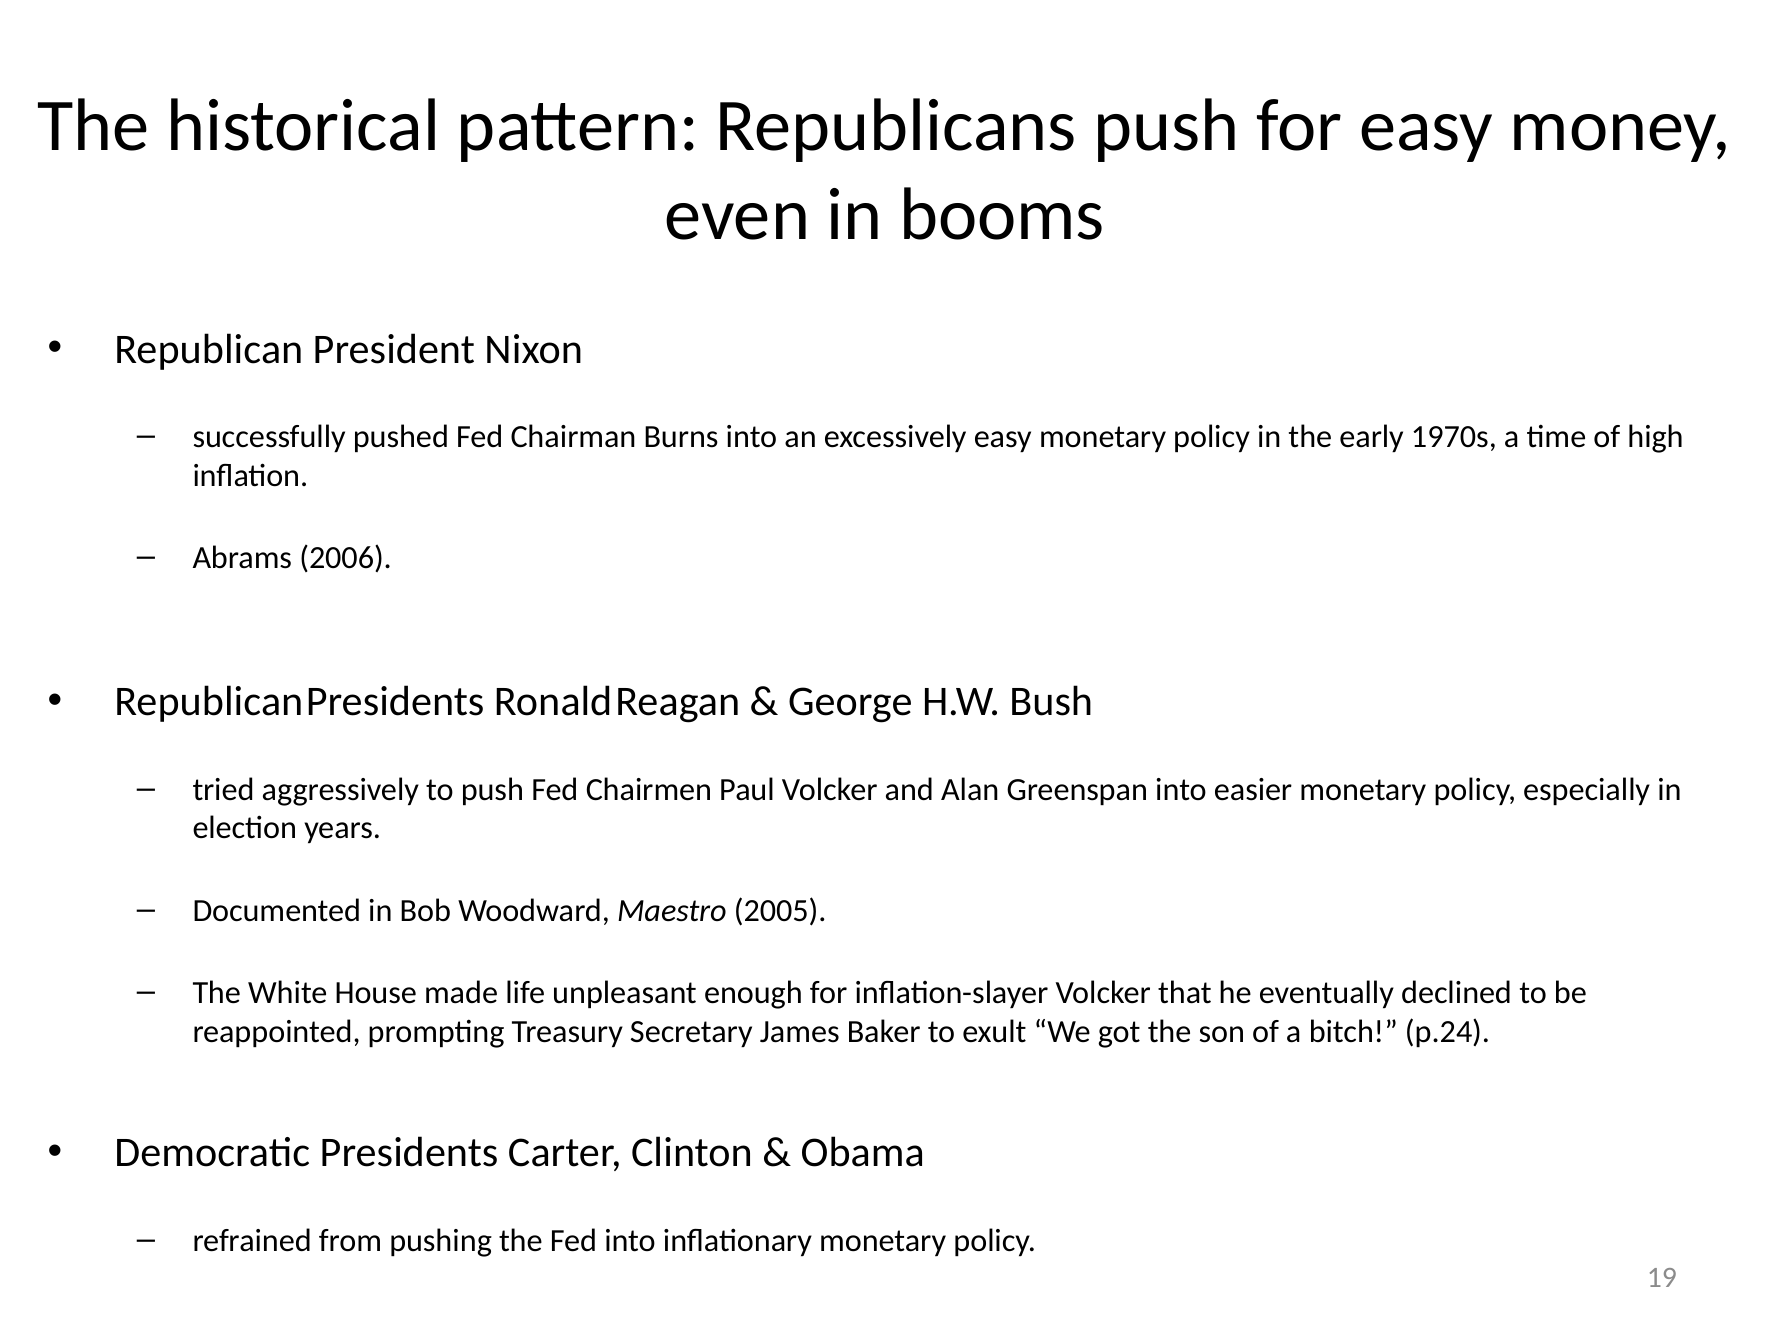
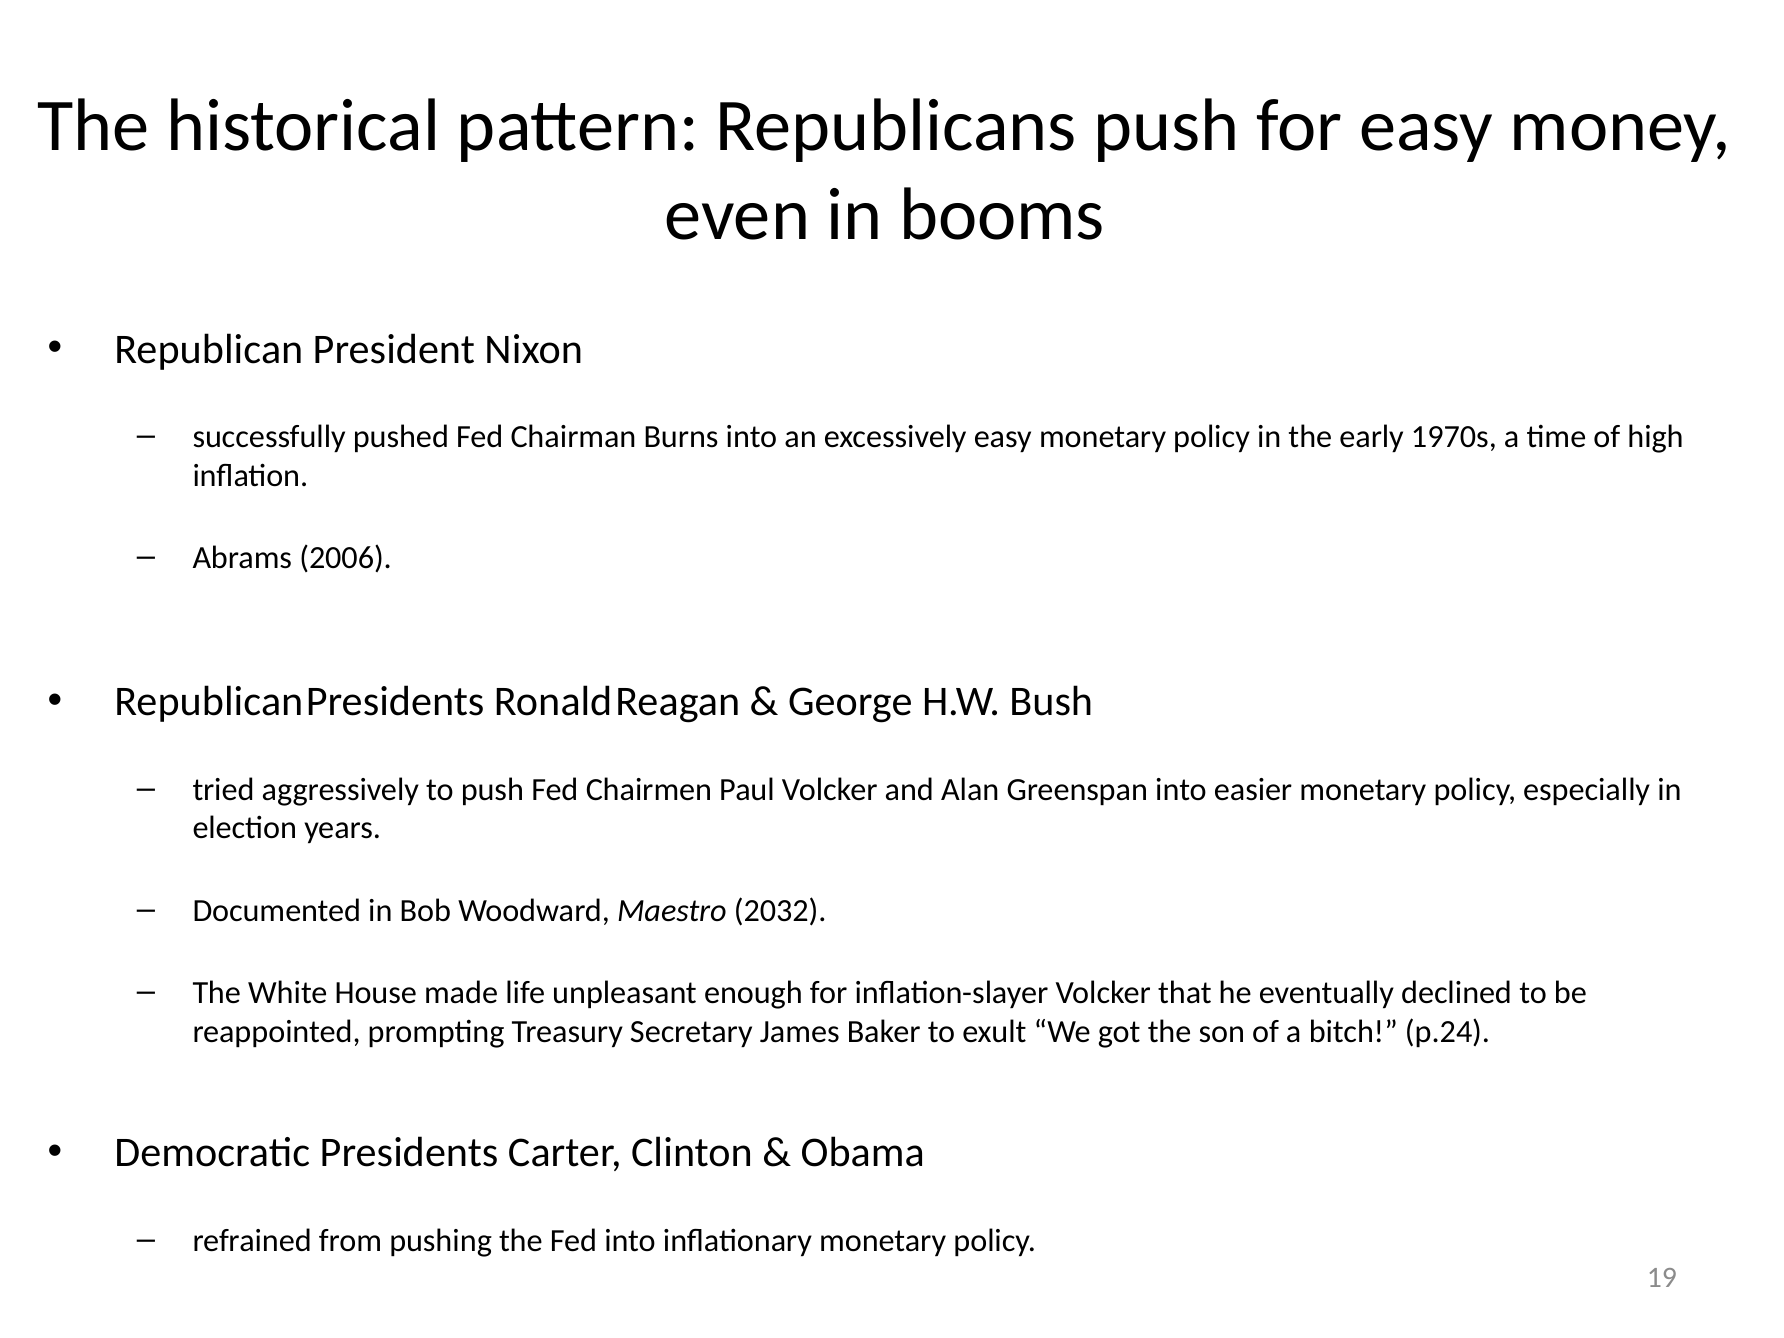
2005: 2005 -> 2032
